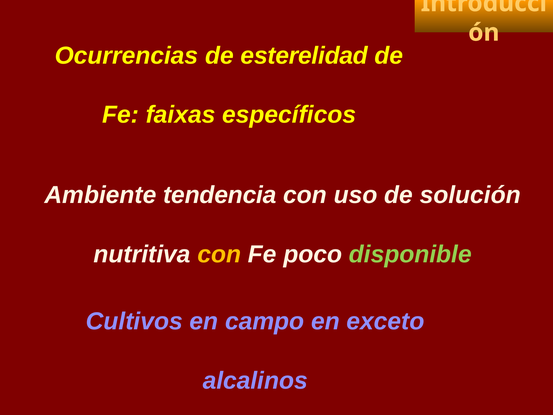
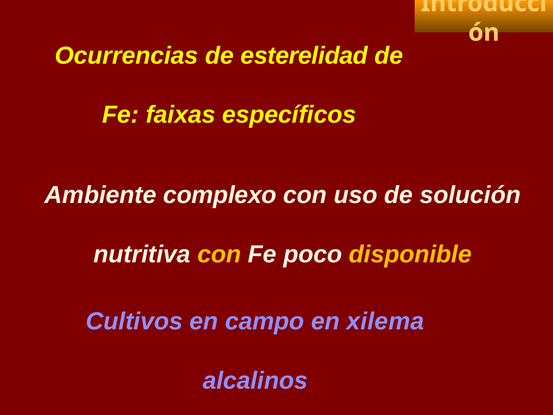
tendencia: tendencia -> complexo
disponible colour: light green -> yellow
exceto: exceto -> xilema
